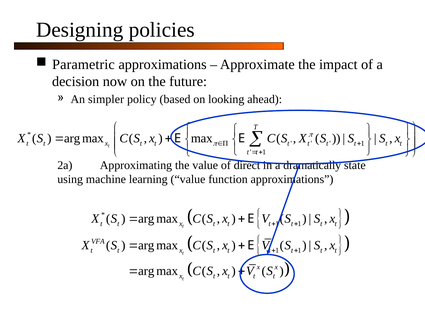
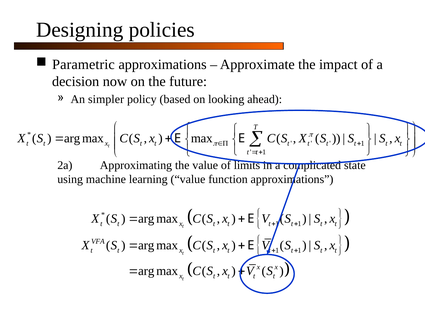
direct: direct -> limits
dramatically: dramatically -> complicated
